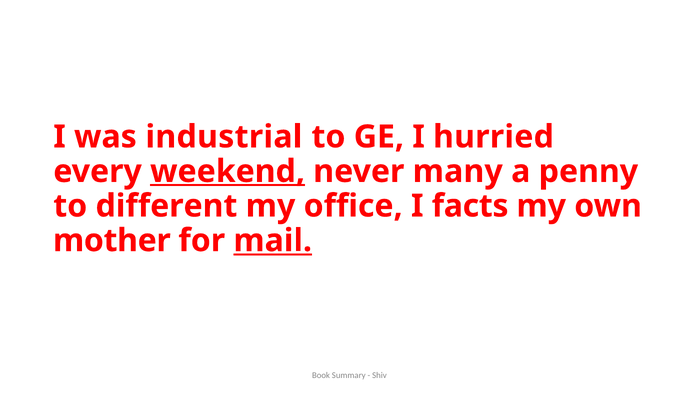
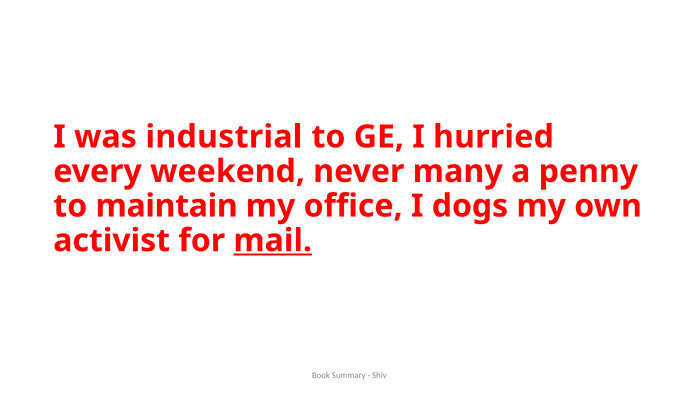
weekend underline: present -> none
different: different -> maintain
facts: facts -> dogs
mother: mother -> activist
